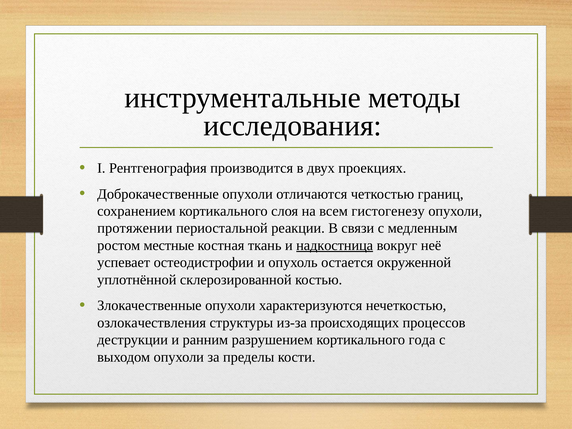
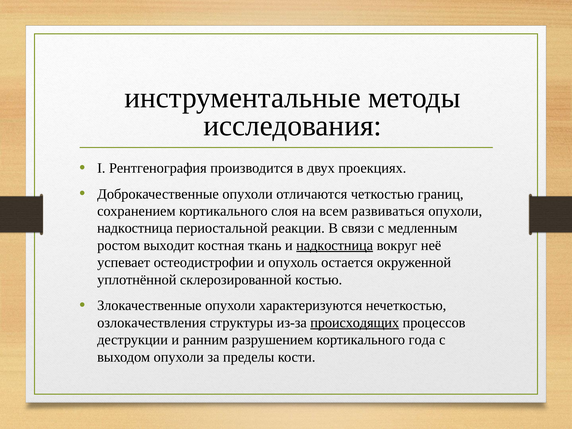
гистогенезу: гистогенезу -> развиваться
протяжении at (135, 228): протяжении -> надкостница
местные: местные -> выходит
происходящих underline: none -> present
